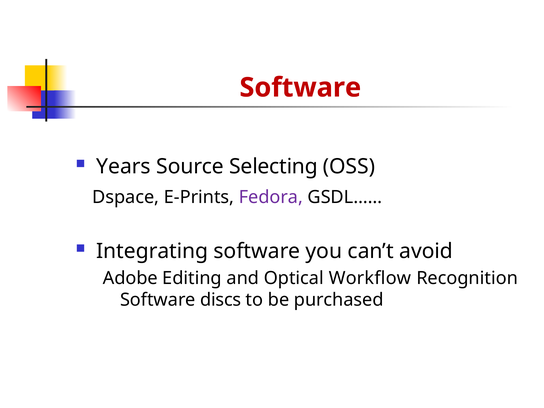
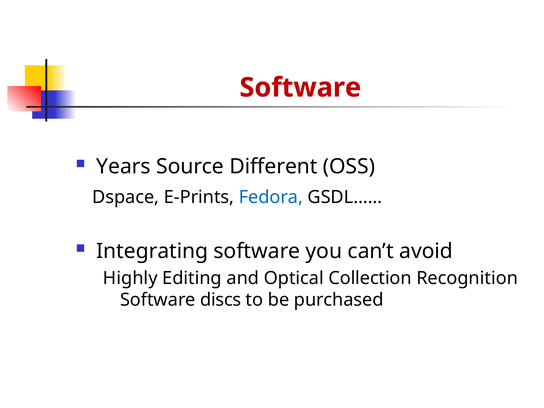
Selecting: Selecting -> Different
Fedora colour: purple -> blue
Adobe: Adobe -> Highly
Workflow: Workflow -> Collection
